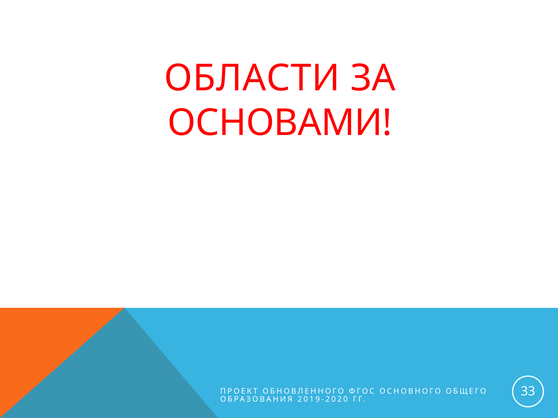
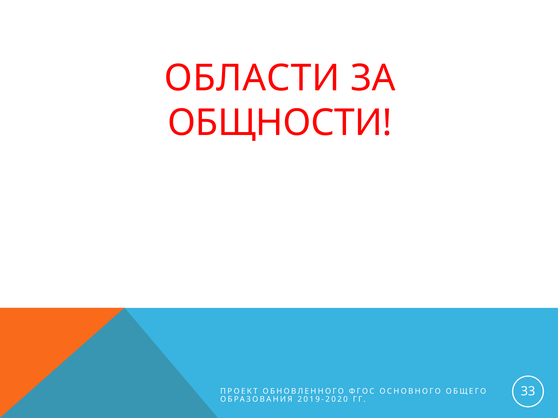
ОСНОВАМИ: ОСНОВАМИ -> ОБЩНОСТИ
